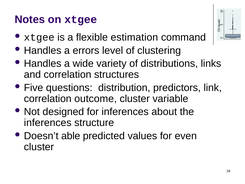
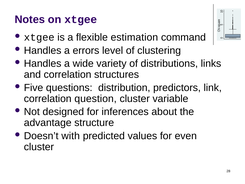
outcome: outcome -> question
inferences at (48, 123): inferences -> advantage
able: able -> with
